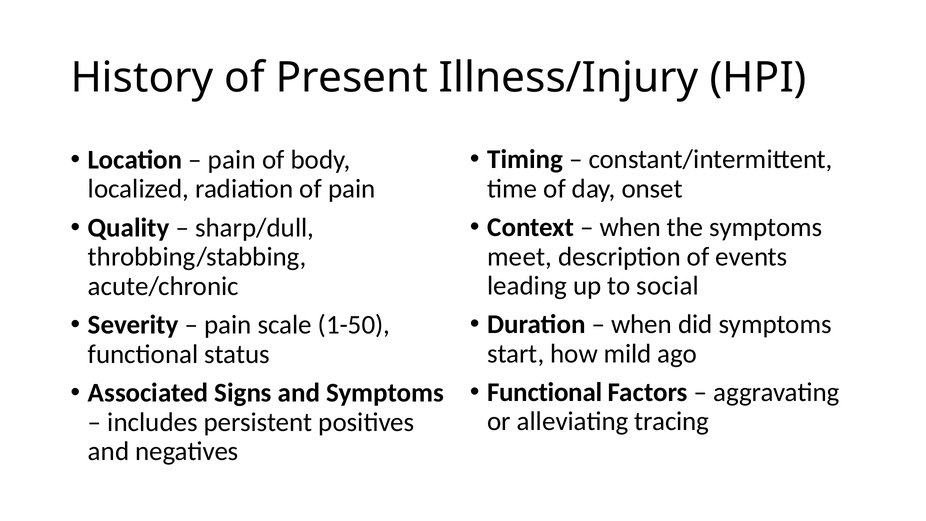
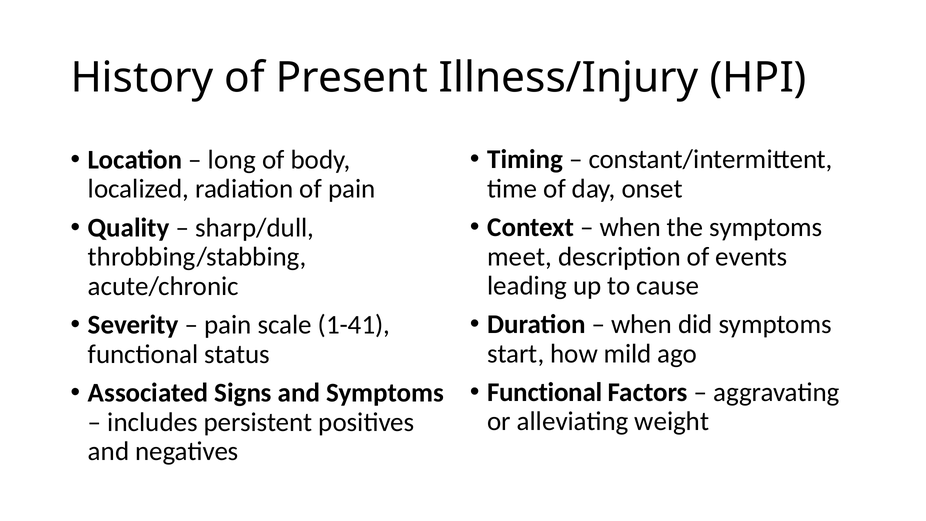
pain at (232, 160): pain -> long
social: social -> cause
1-50: 1-50 -> 1-41
tracing: tracing -> weight
